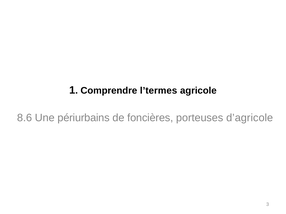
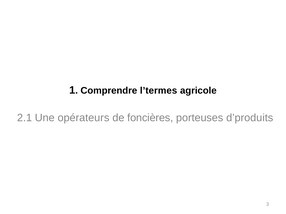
8.6: 8.6 -> 2.1
périurbains: périurbains -> opérateurs
d’agricole: d’agricole -> d’produits
